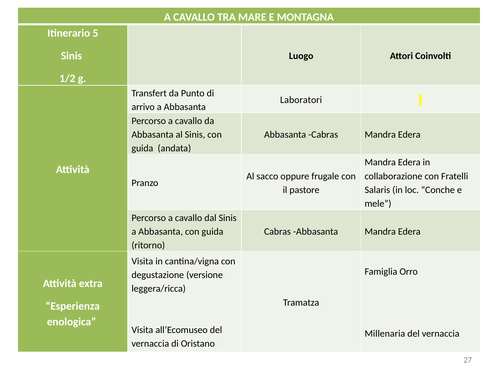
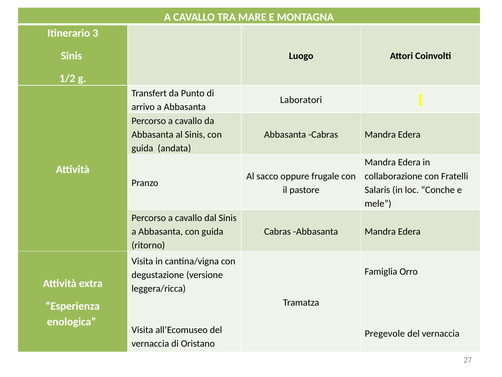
5: 5 -> 3
Millenaria: Millenaria -> Pregevole
